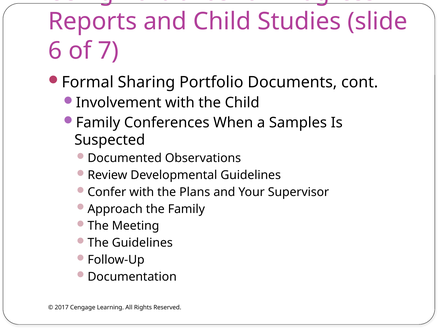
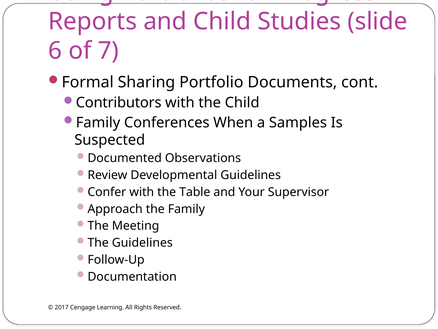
Involvement: Involvement -> Contributors
Plans: Plans -> Table
